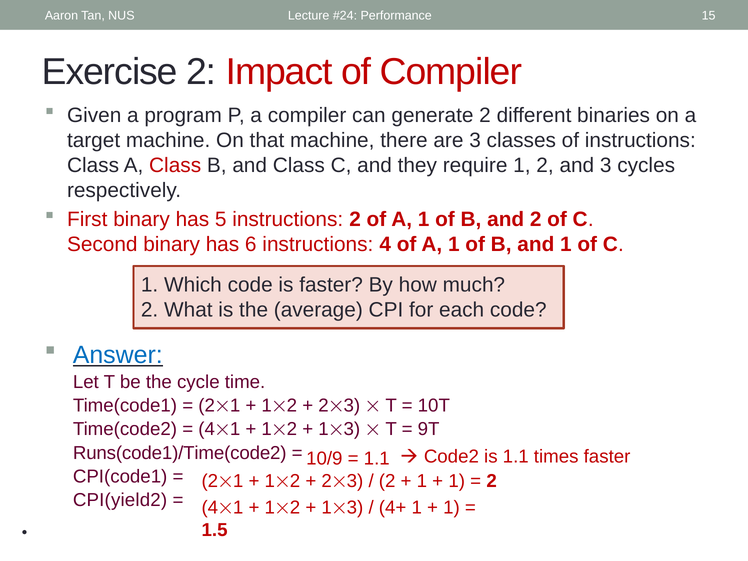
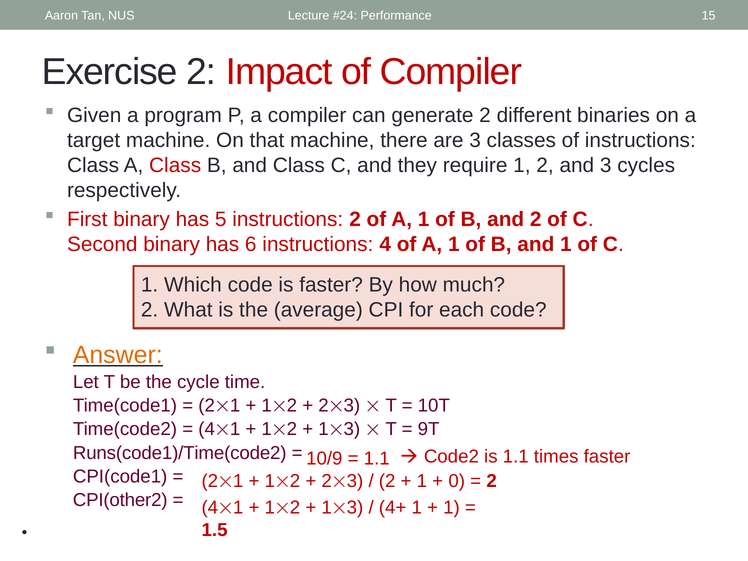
Answer colour: blue -> orange
1 at (457, 481): 1 -> 0
CPI(yield2: CPI(yield2 -> CPI(other2
